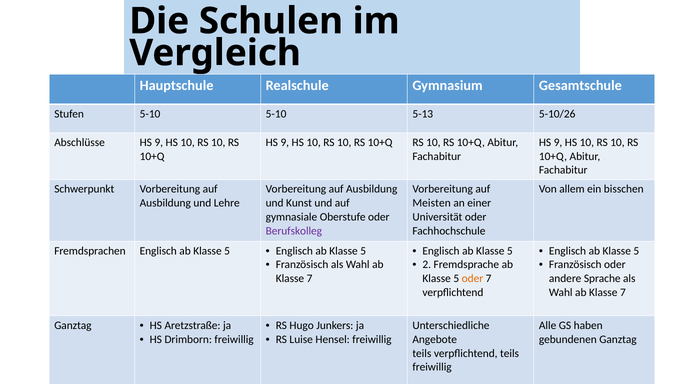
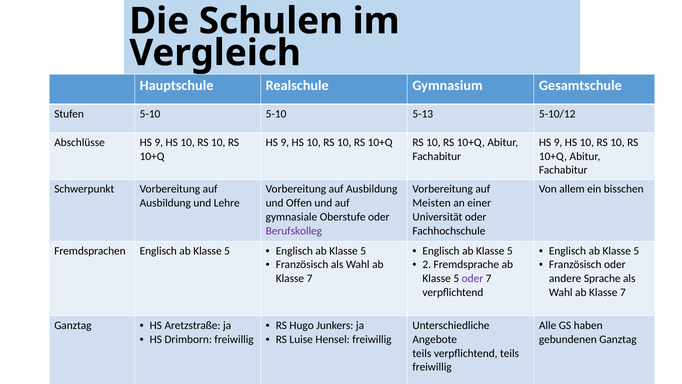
5-10/26: 5-10/26 -> 5-10/12
Kunst: Kunst -> Offen
oder at (472, 278) colour: orange -> purple
